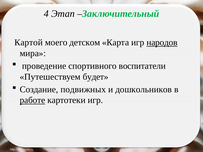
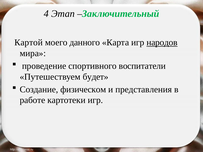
детском: детском -> данного
подвижных: подвижных -> физическом
дошкольников: дошкольников -> представления
работе underline: present -> none
